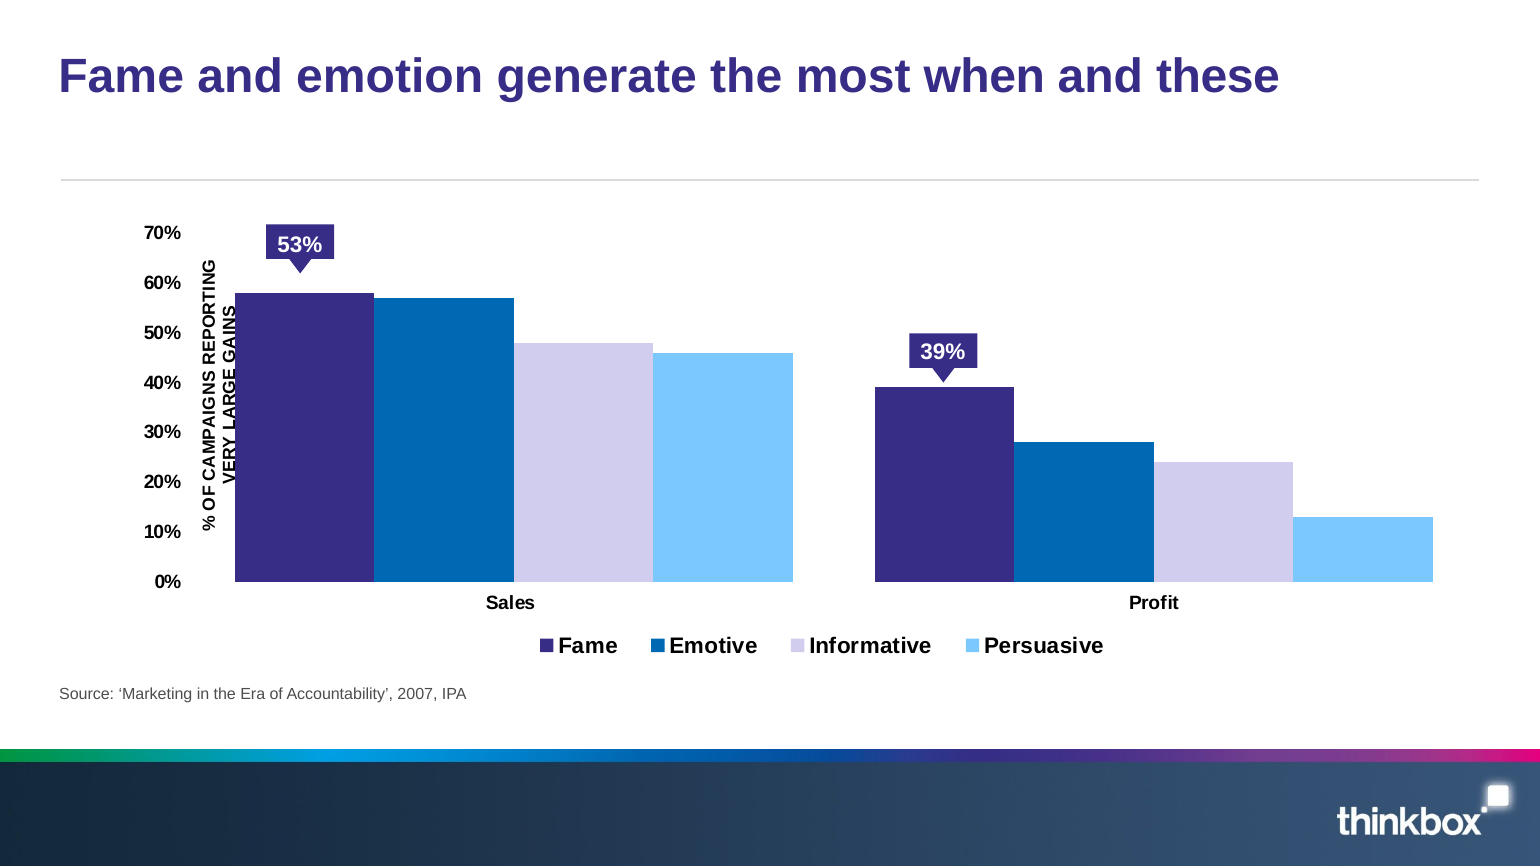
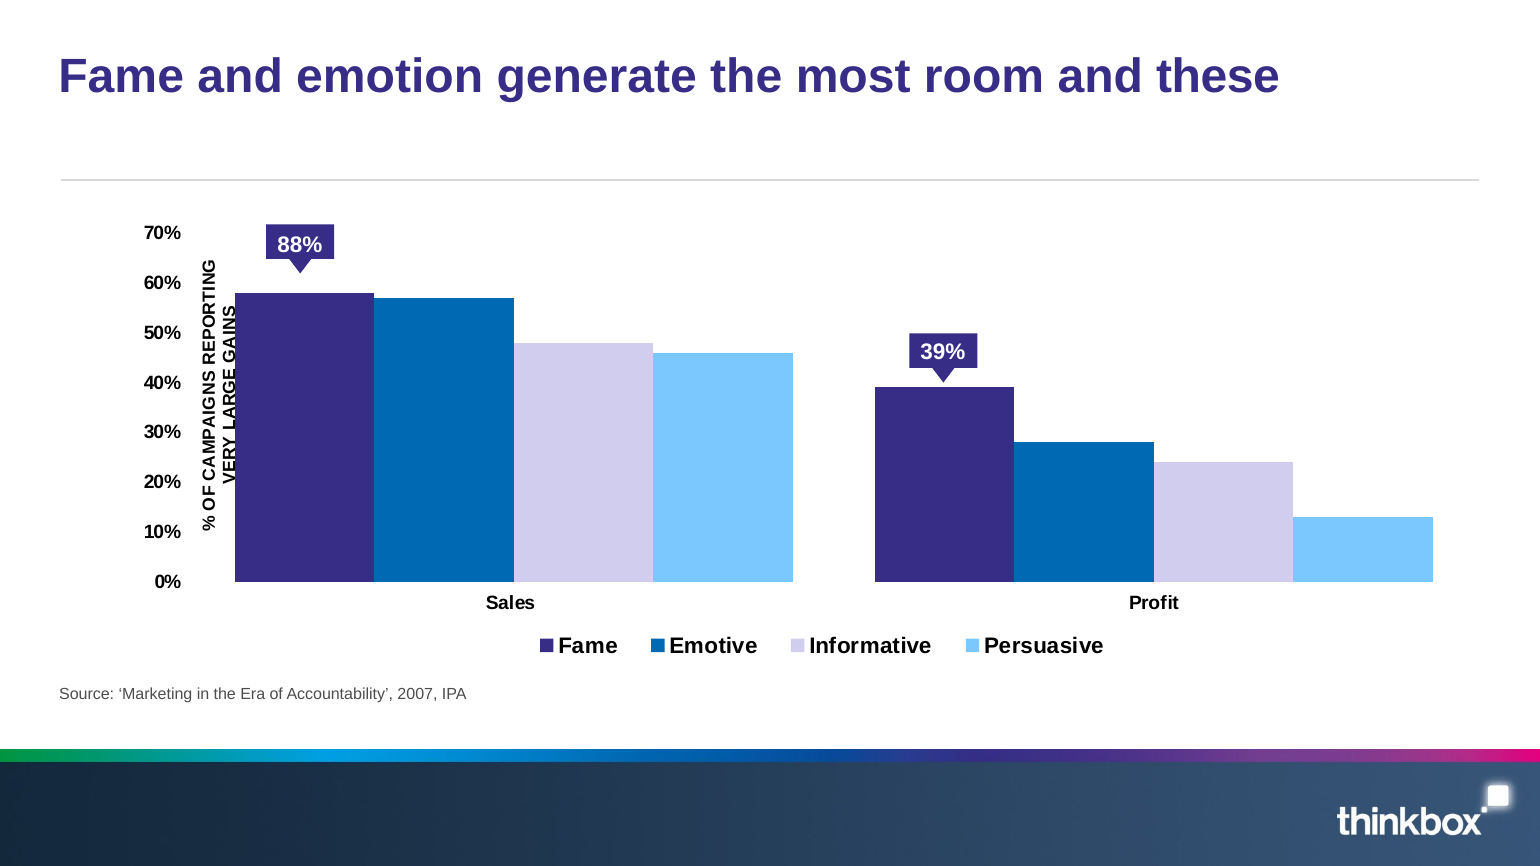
when: when -> room
53%: 53% -> 88%
